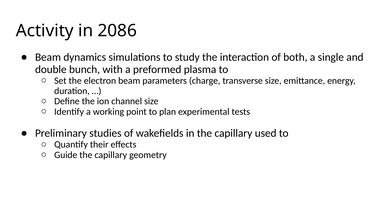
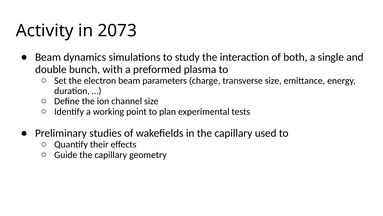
2086: 2086 -> 2073
